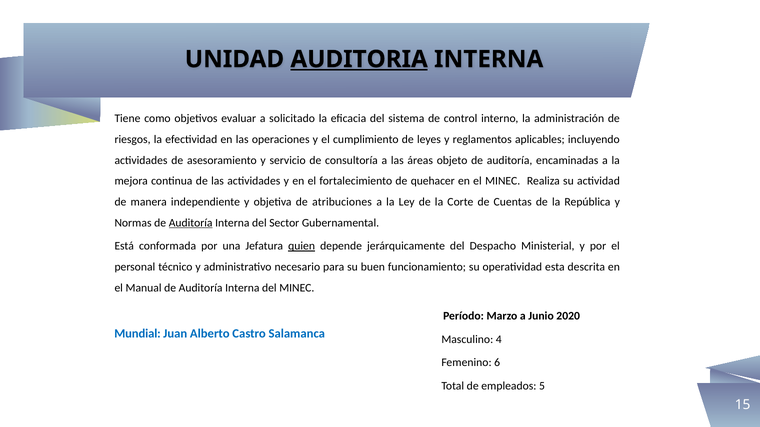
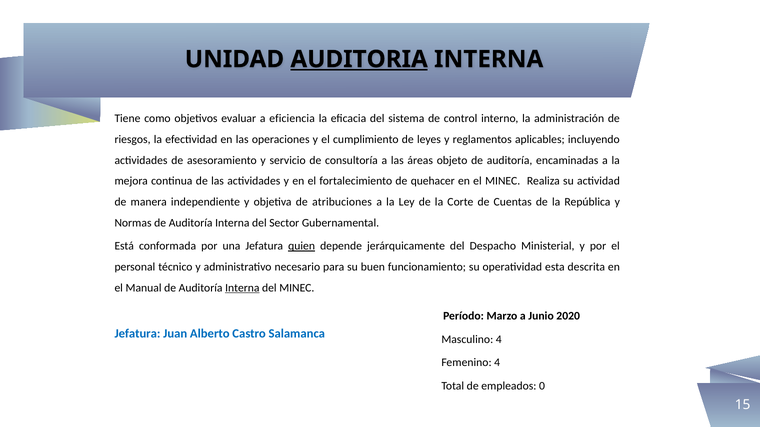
solicitado: solicitado -> eficiencia
Auditoría at (191, 223) underline: present -> none
Interna at (242, 288) underline: none -> present
Mundial at (137, 334): Mundial -> Jefatura
Femenino 6: 6 -> 4
5: 5 -> 0
